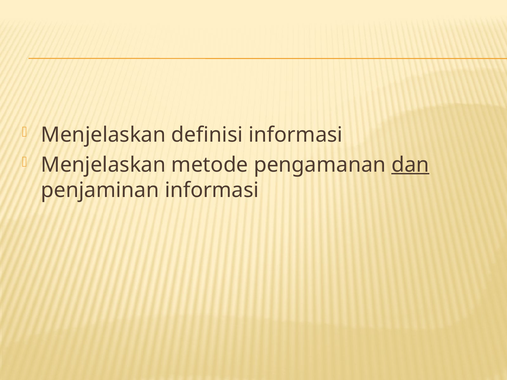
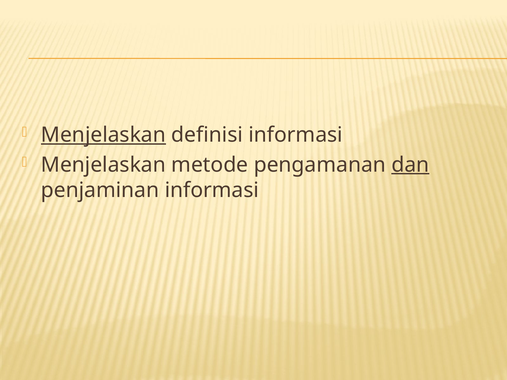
Menjelaskan at (103, 135) underline: none -> present
